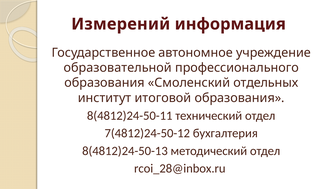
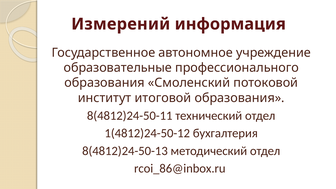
образовательной: образовательной -> образовательные
отдельных: отдельных -> потоковой
7(4812)24-50-12: 7(4812)24-50-12 -> 1(4812)24-50-12
rcoi_28@inbox.ru: rcoi_28@inbox.ru -> rcoi_86@inbox.ru
